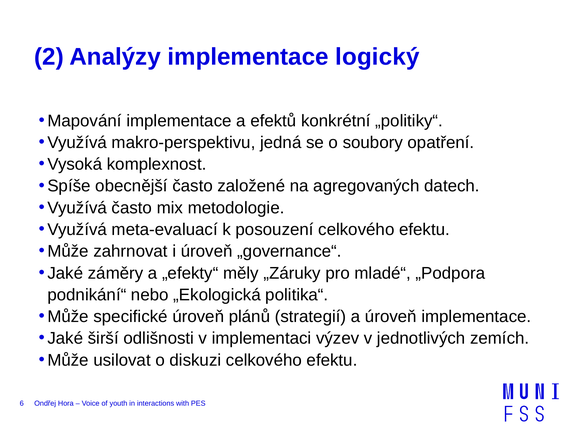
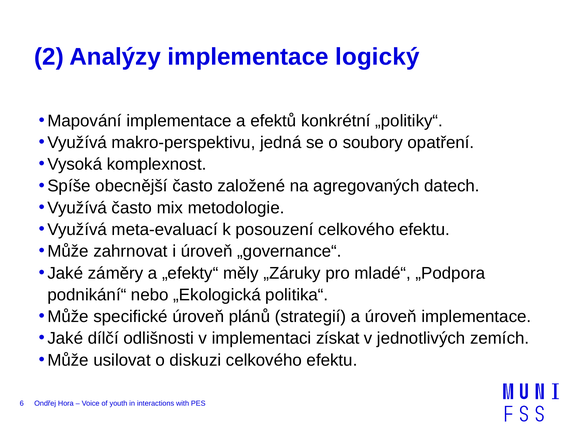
širší: širší -> dílčí
výzev: výzev -> získat
